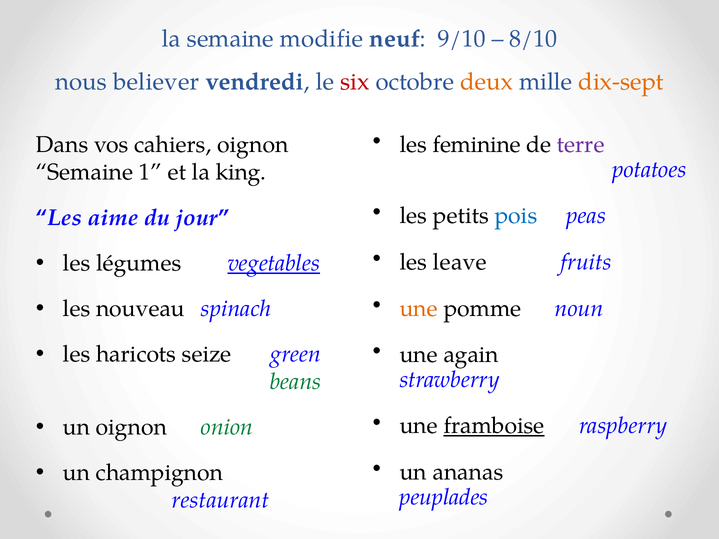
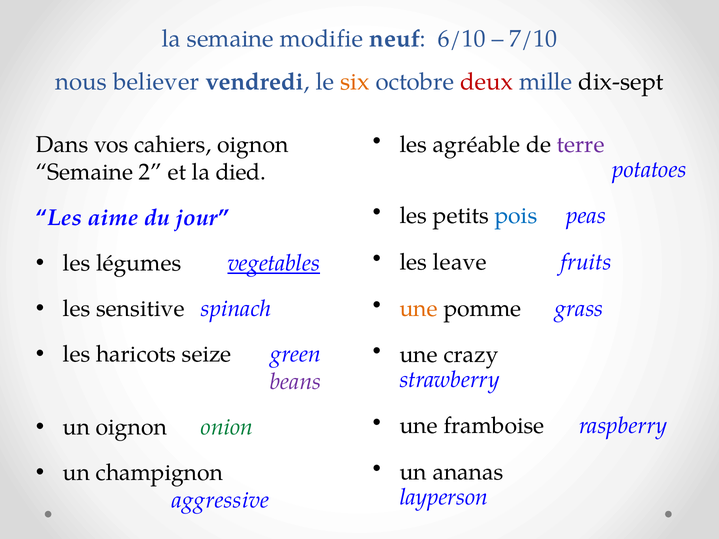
9/10: 9/10 -> 6/10
8/10: 8/10 -> 7/10
six colour: red -> orange
deux colour: orange -> red
dix-sept colour: orange -> black
feminine: feminine -> agréable
1: 1 -> 2
king: king -> died
noun: noun -> grass
nouveau: nouveau -> sensitive
again: again -> crazy
beans colour: green -> purple
framboise underline: present -> none
peuplades: peuplades -> layperson
restaurant: restaurant -> aggressive
